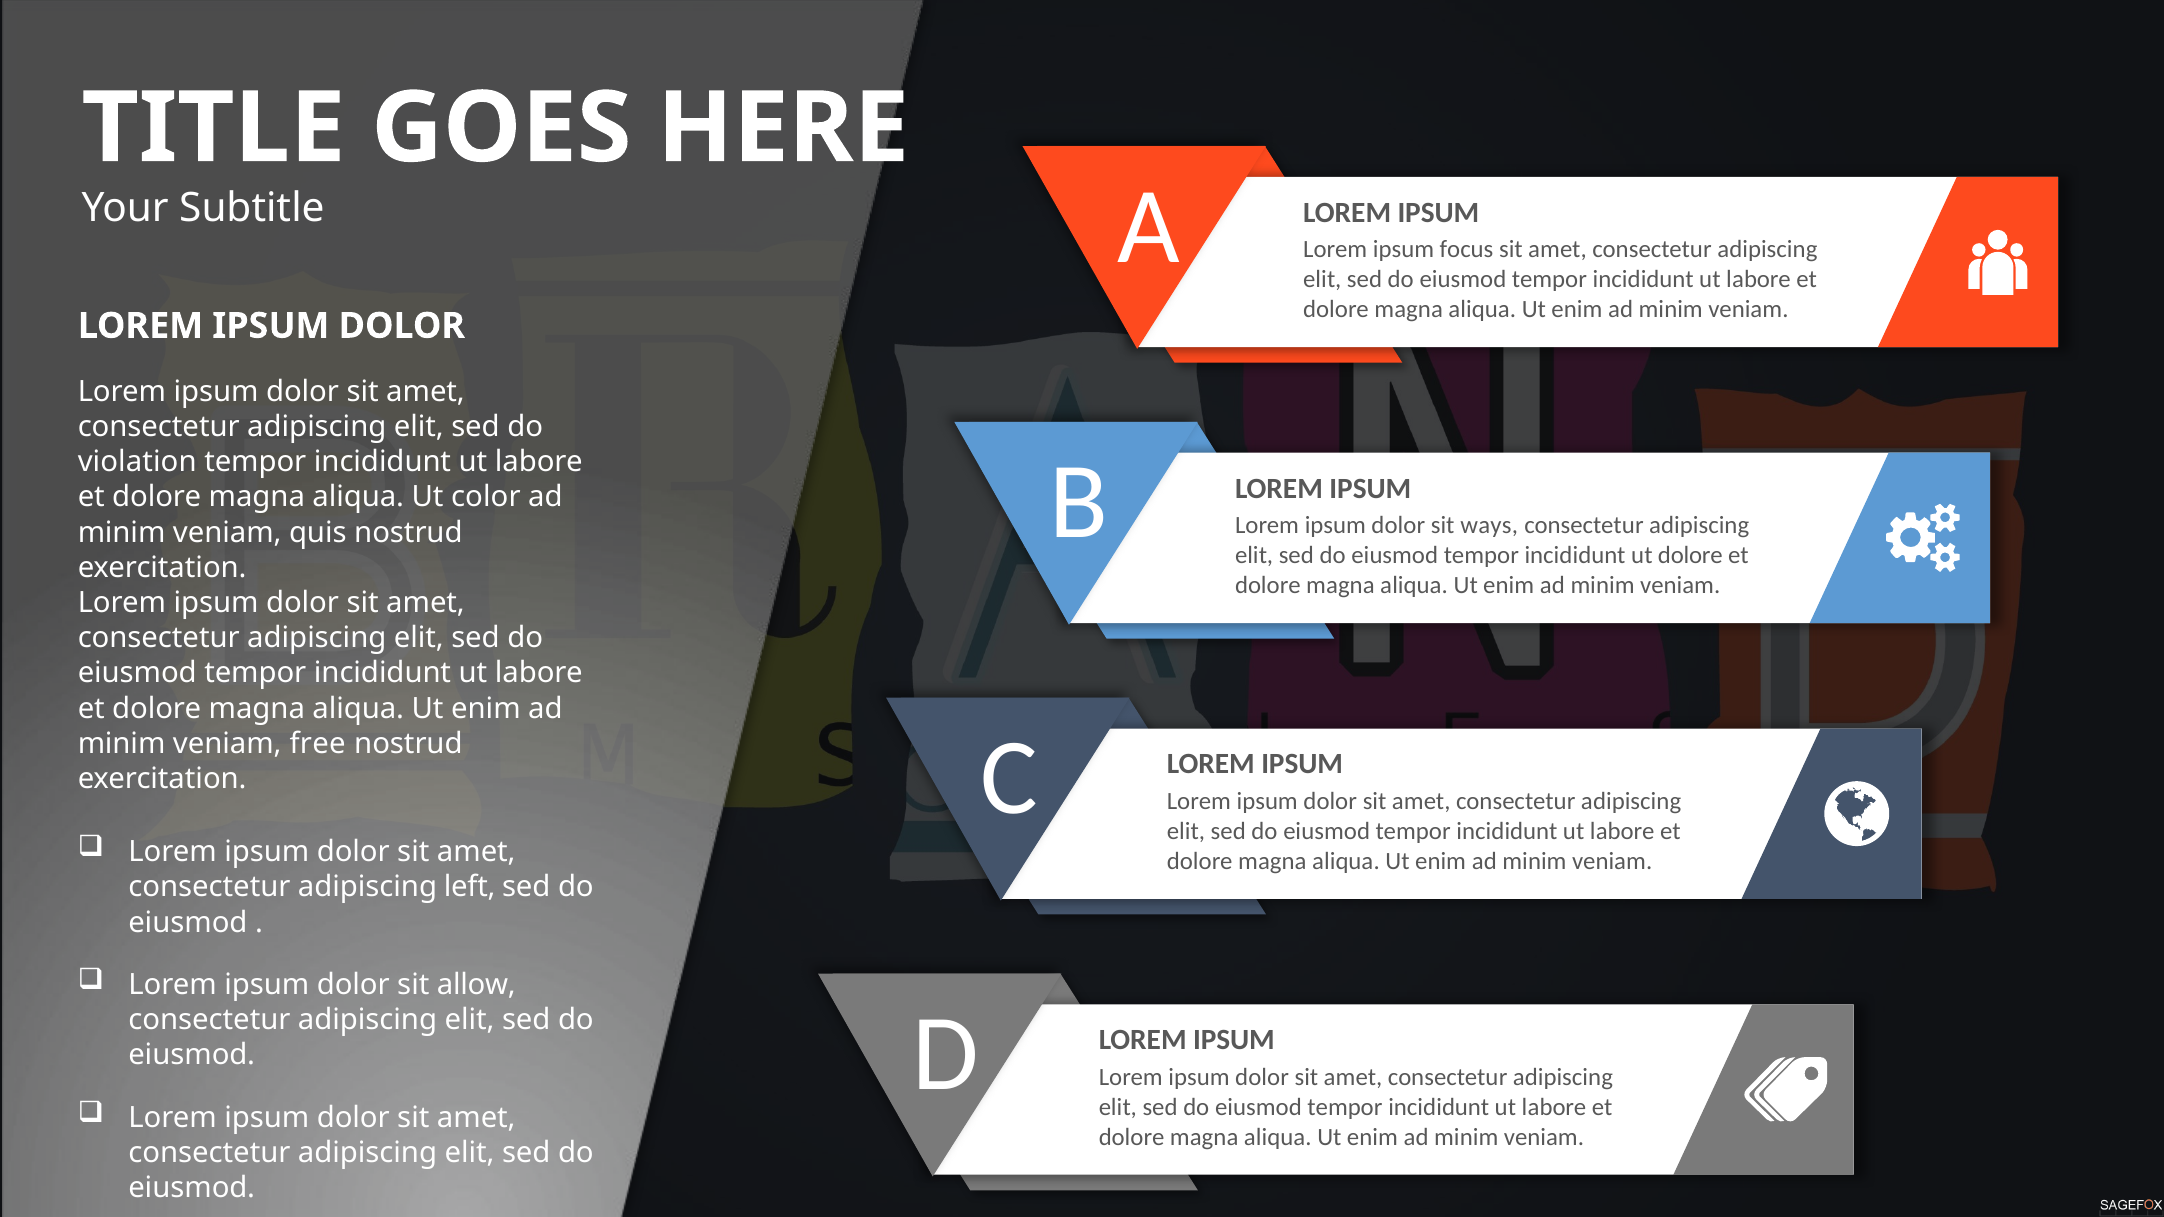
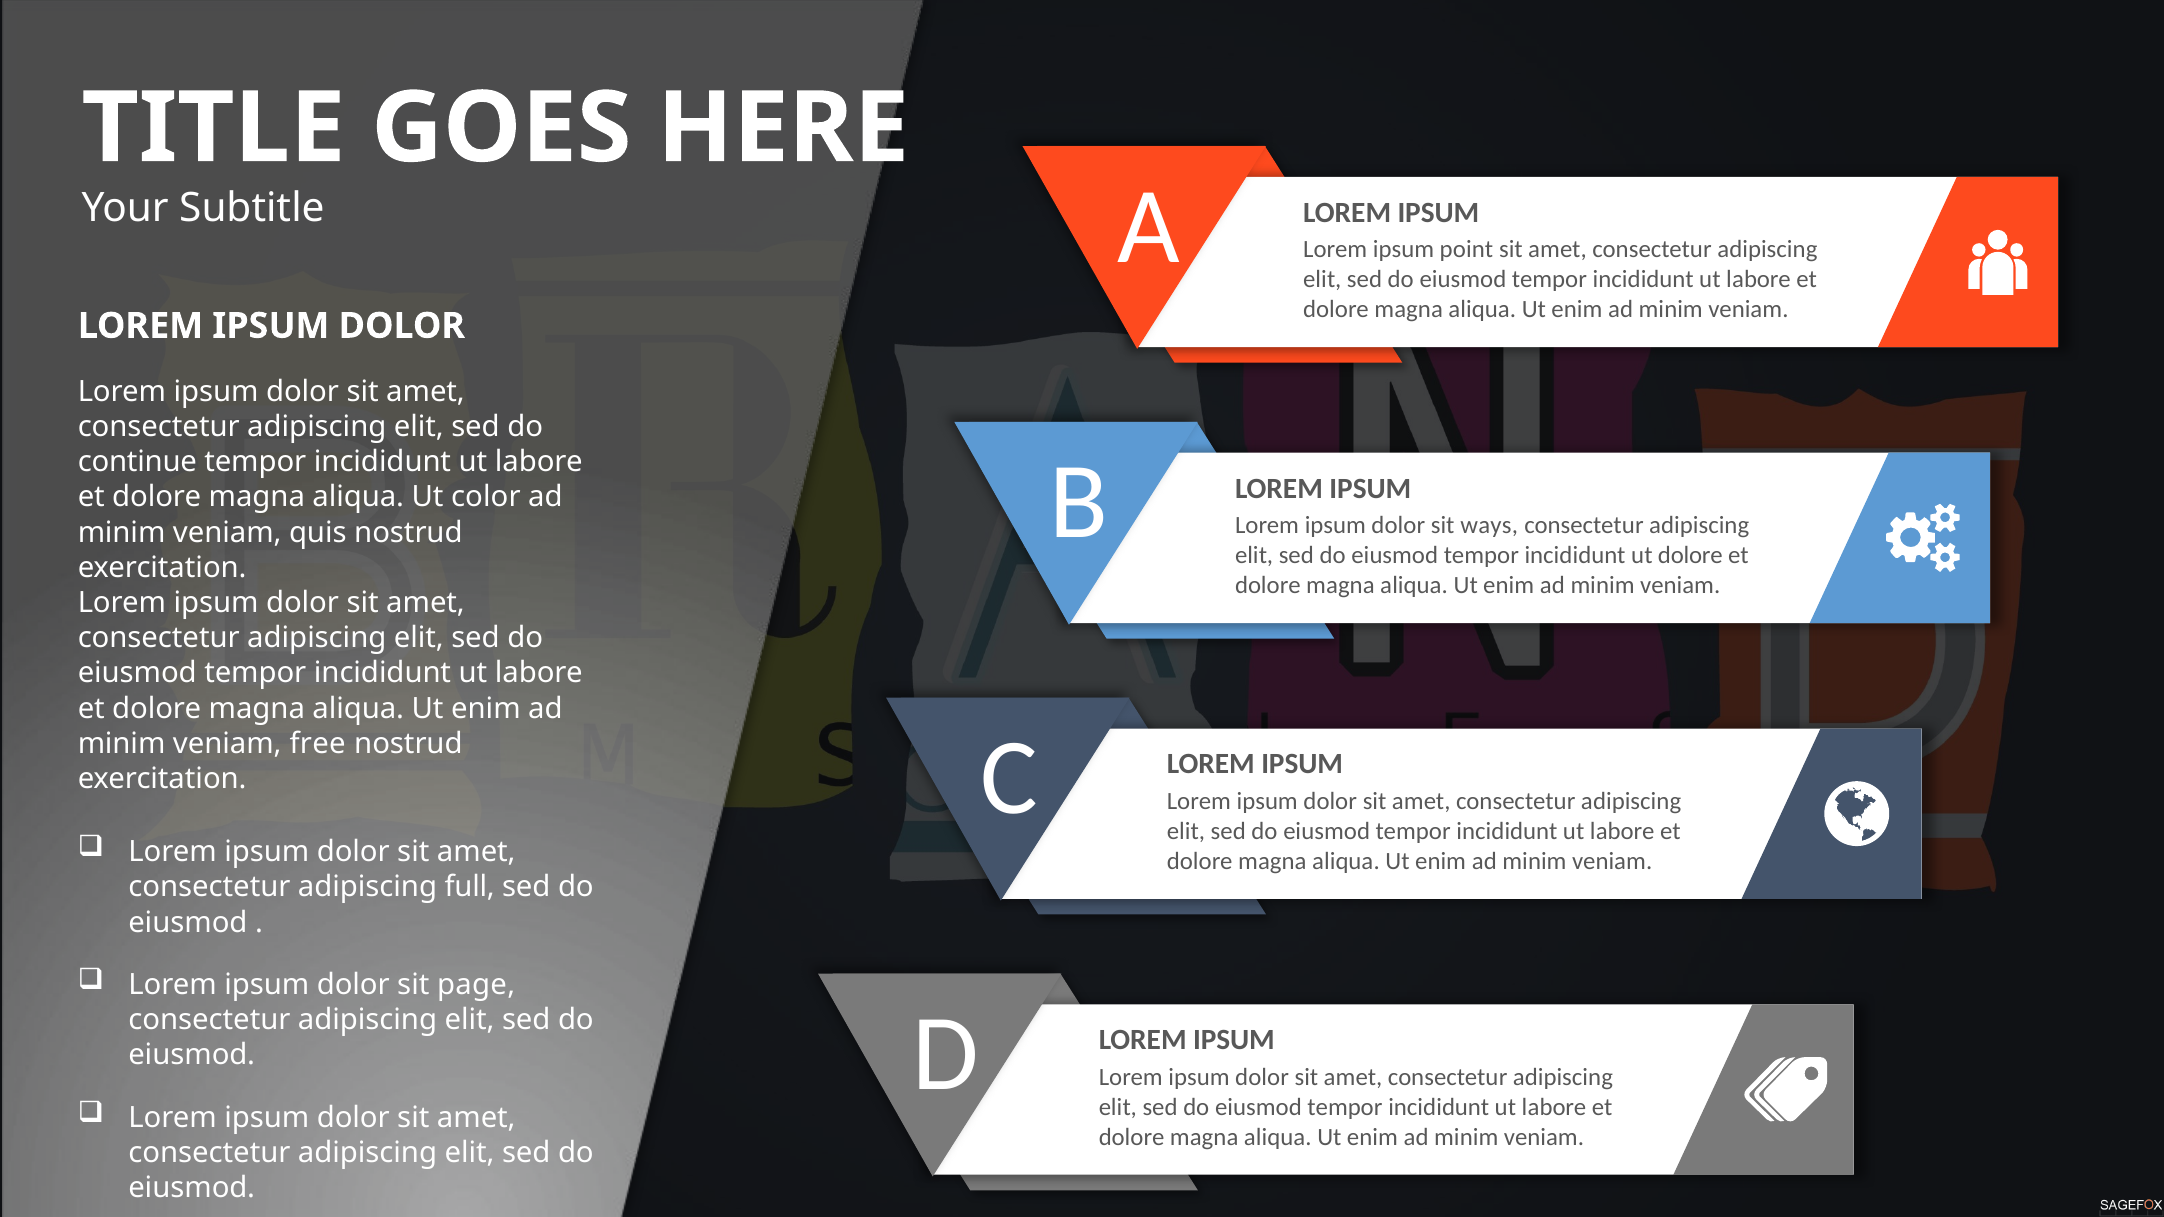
focus: focus -> point
violation: violation -> continue
left: left -> full
allow: allow -> page
